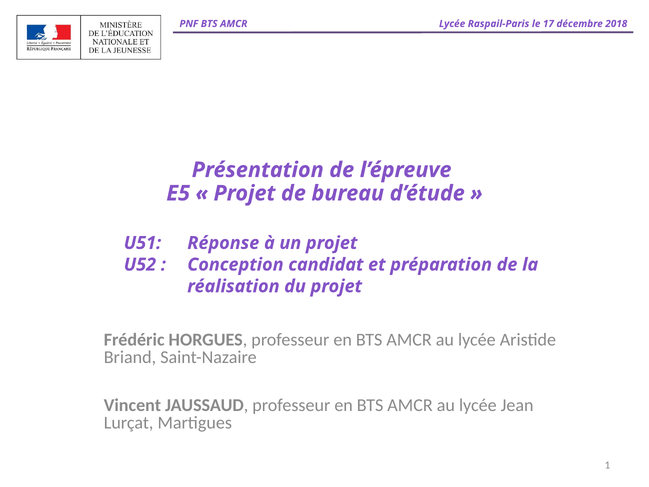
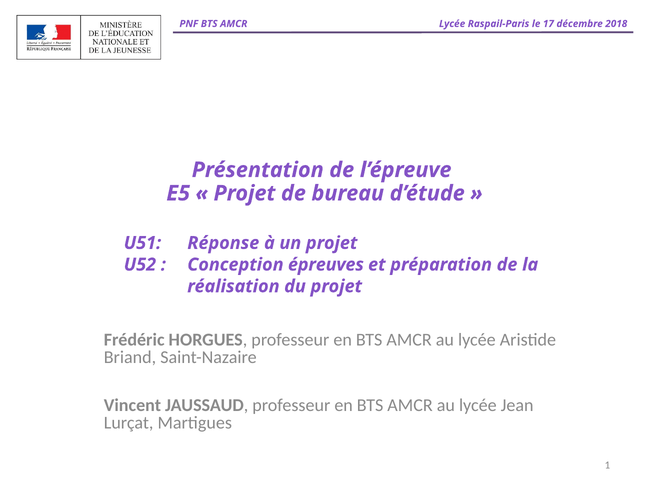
candidat: candidat -> épreuves
